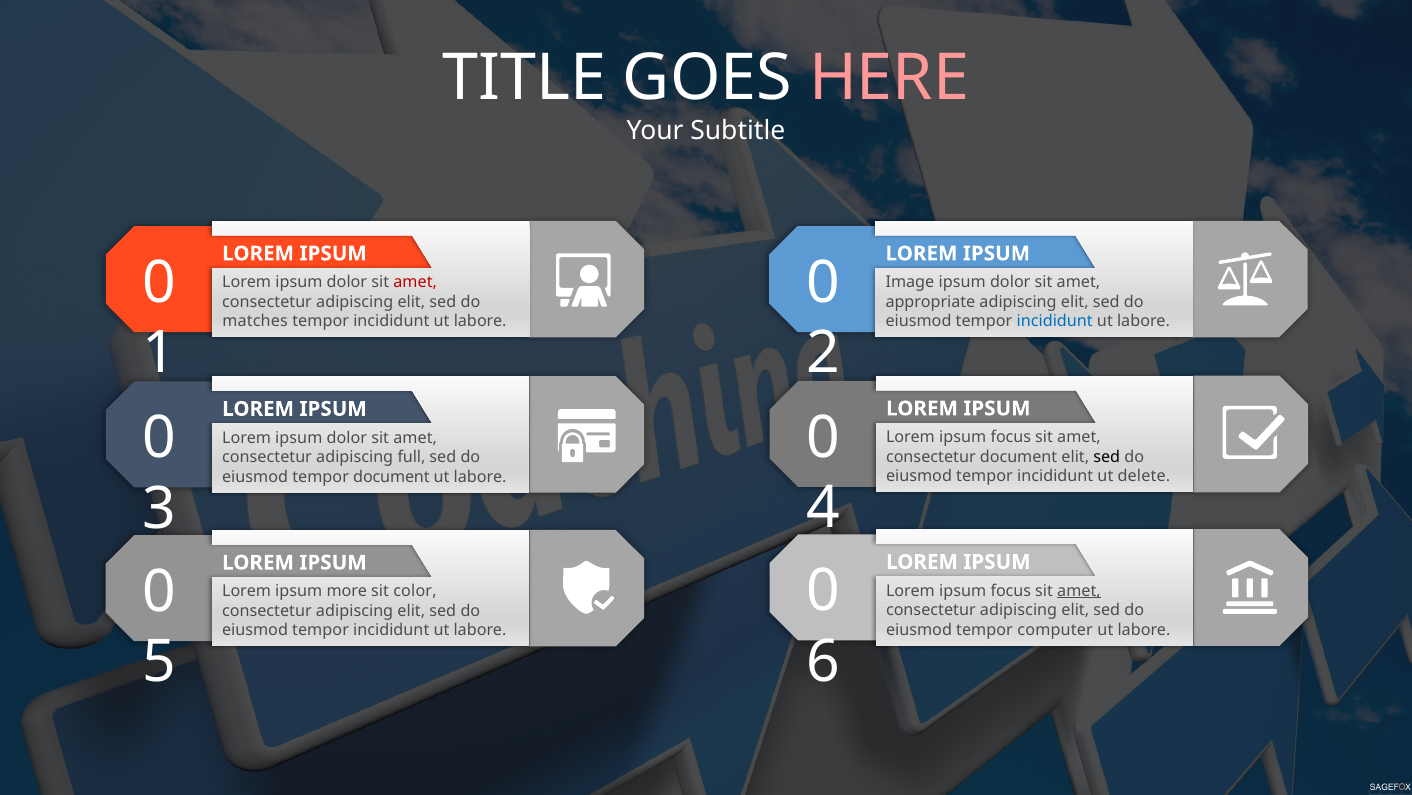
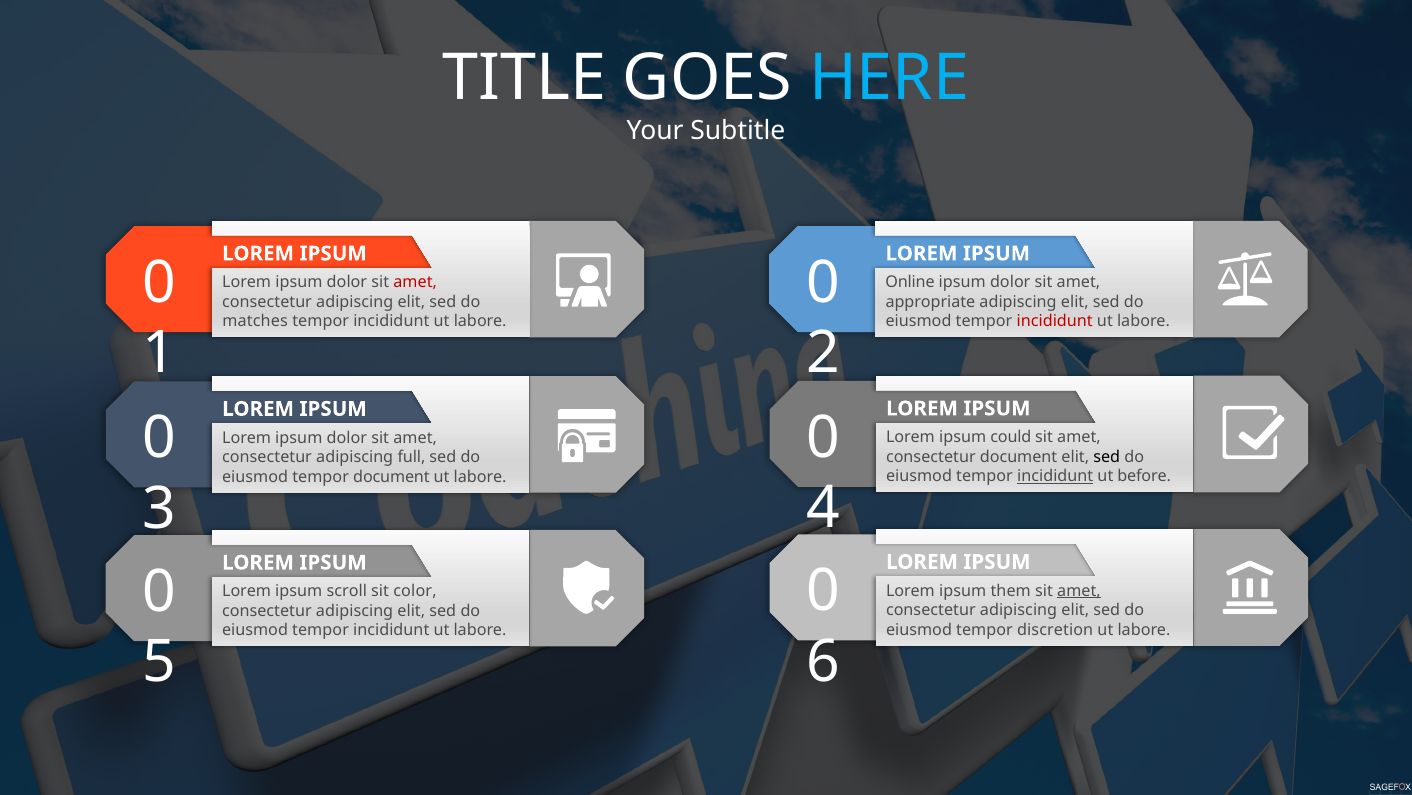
HERE colour: pink -> light blue
Image: Image -> Online
incididunt at (1055, 321) colour: blue -> red
focus at (1011, 437): focus -> could
incididunt at (1055, 476) underline: none -> present
delete: delete -> before
focus at (1011, 590): focus -> them
more: more -> scroll
computer: computer -> discretion
